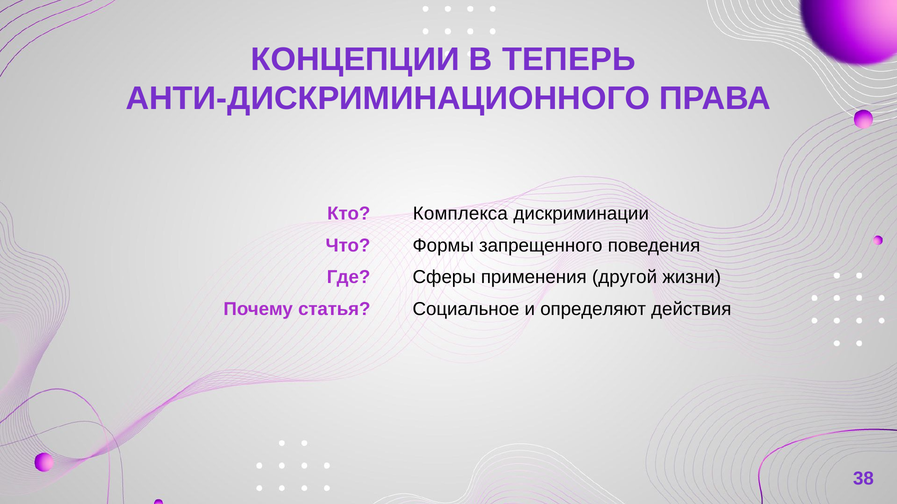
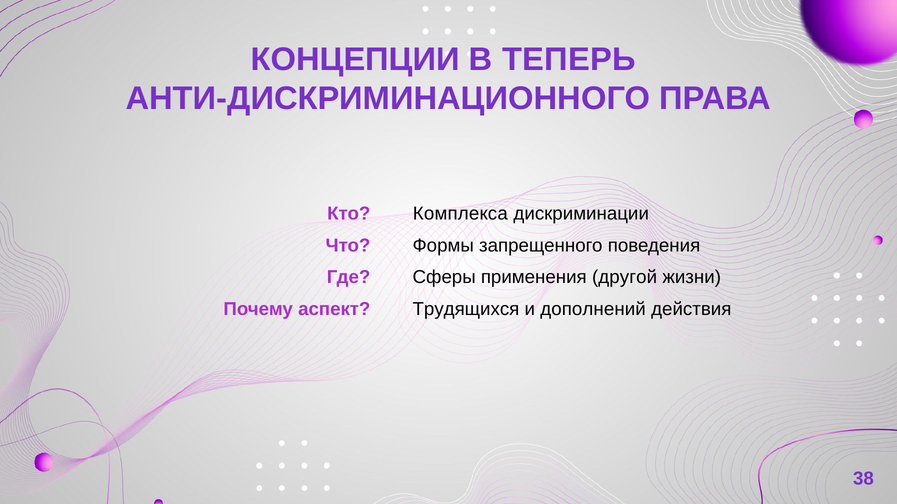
статья: статья -> аспект
Социальное: Социальное -> Трудящихся
определяют: определяют -> дополнений
